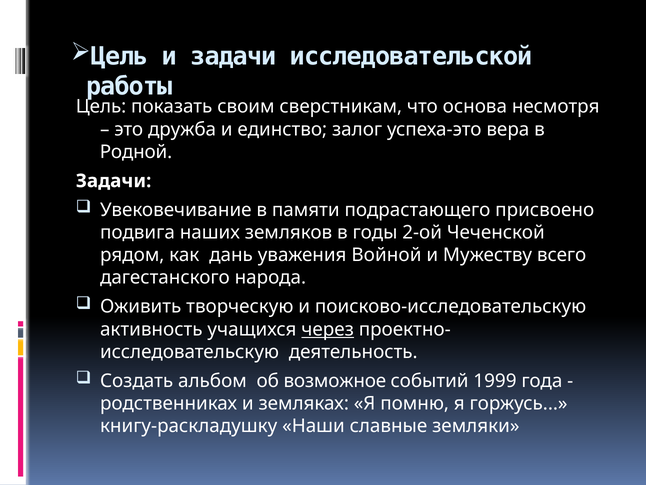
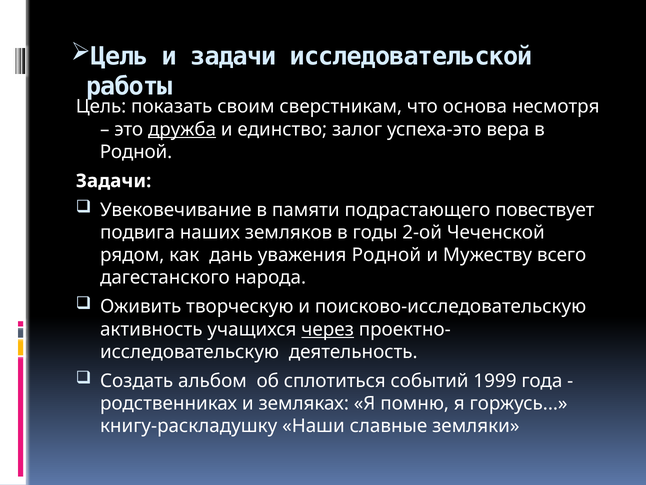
дружба underline: none -> present
присвоено: присвоено -> повествует
уважения Войной: Войной -> Родной
возможное: возможное -> сплотиться
